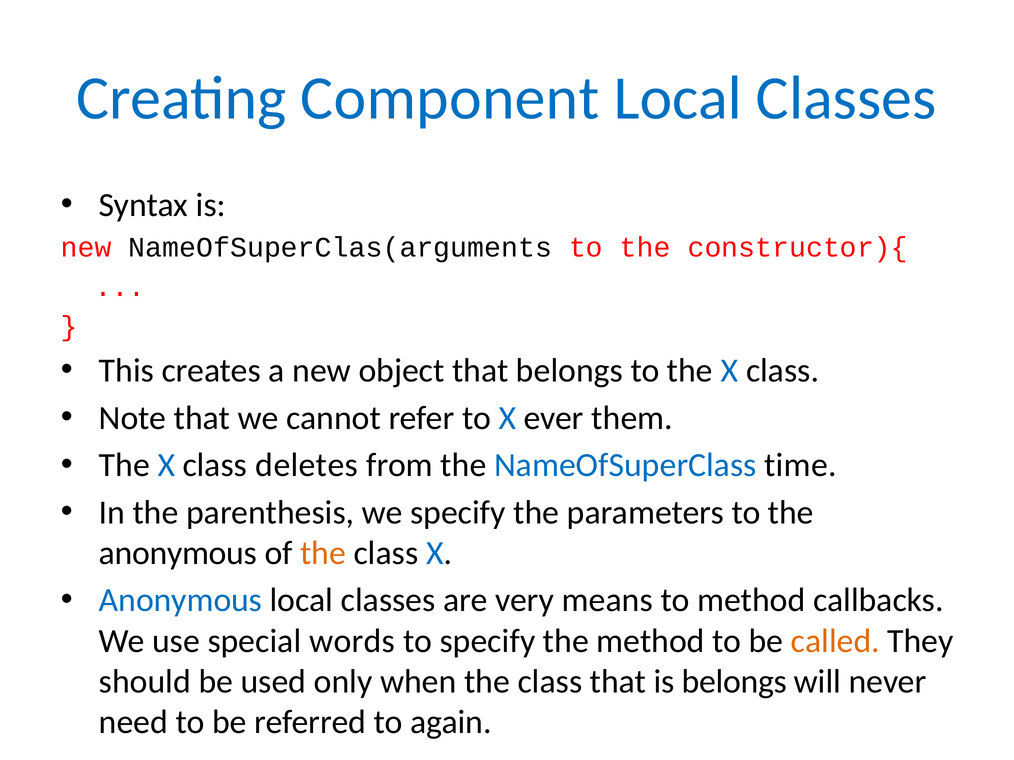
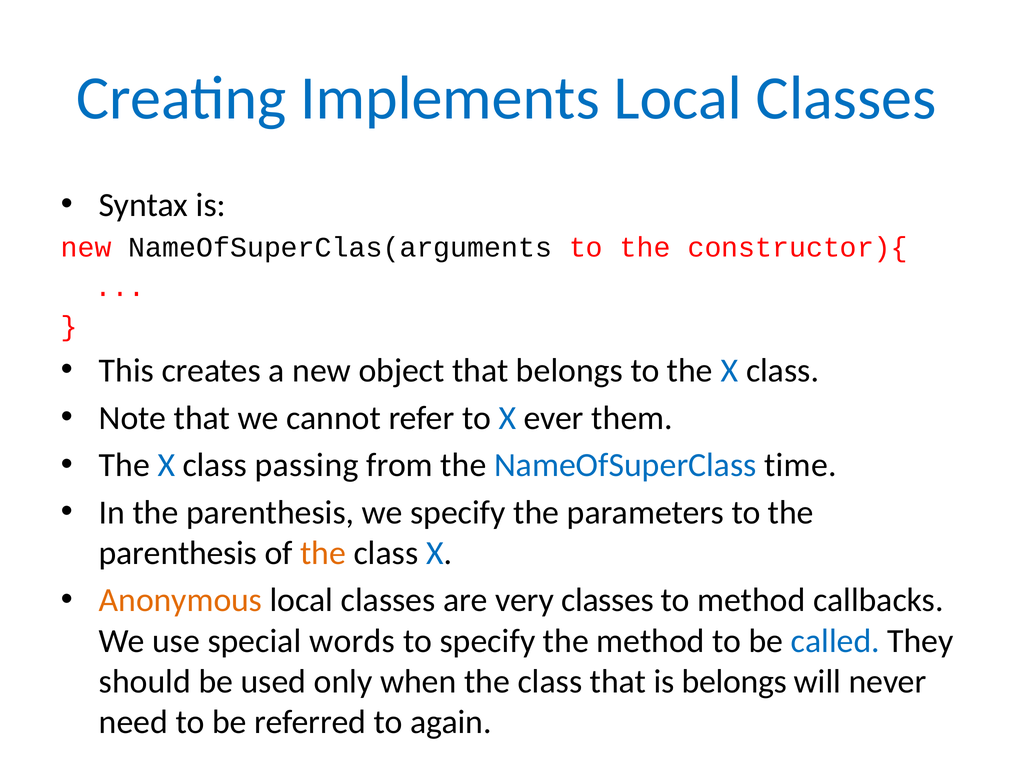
Component: Component -> Implements
deletes: deletes -> passing
anonymous at (178, 553): anonymous -> parenthesis
Anonymous at (181, 601) colour: blue -> orange
very means: means -> classes
called colour: orange -> blue
